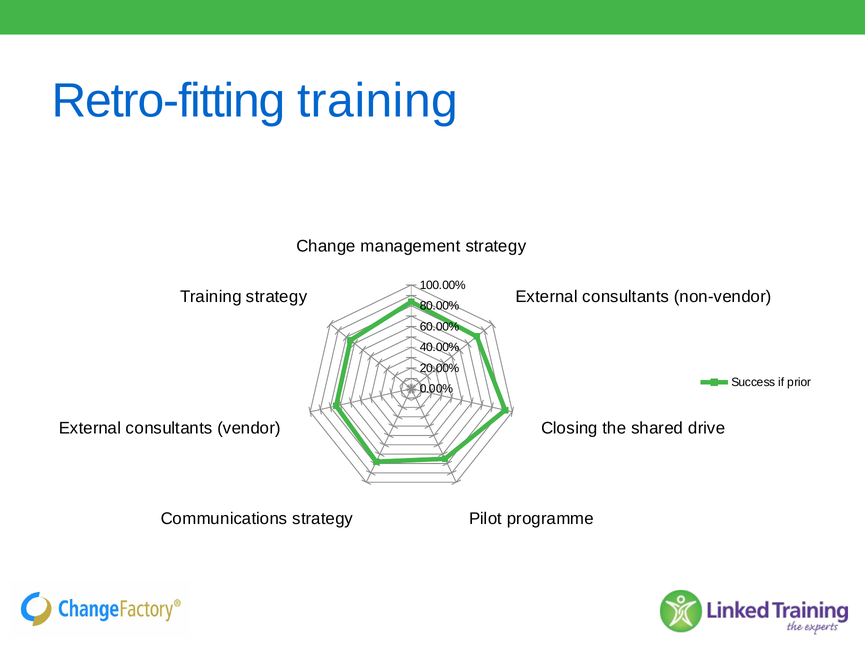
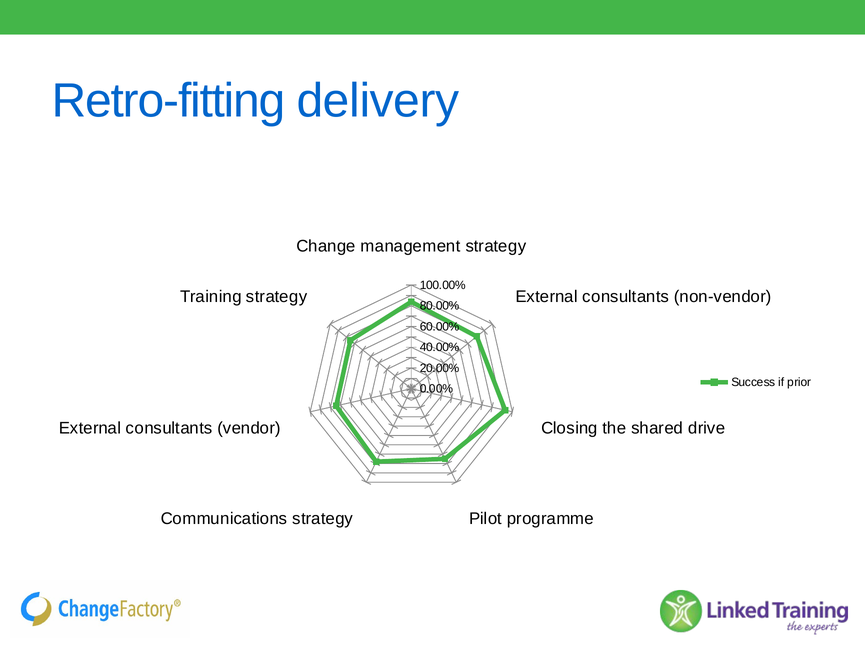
Retro-fitting training: training -> delivery
